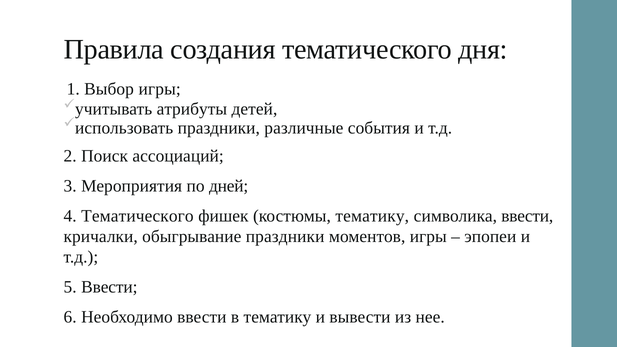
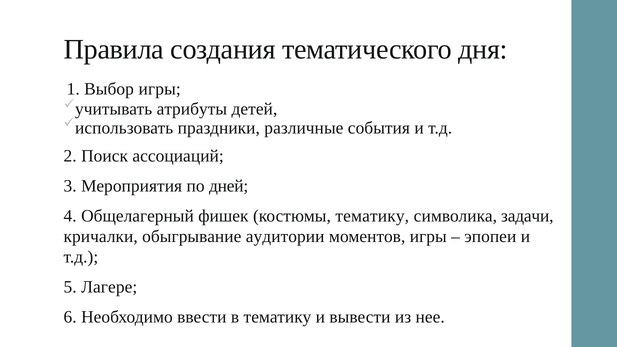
4 Тематического: Тематического -> Общелагерный
символика ввести: ввести -> задачи
обыгрывание праздники: праздники -> аудитории
5 Ввести: Ввести -> Лагере
